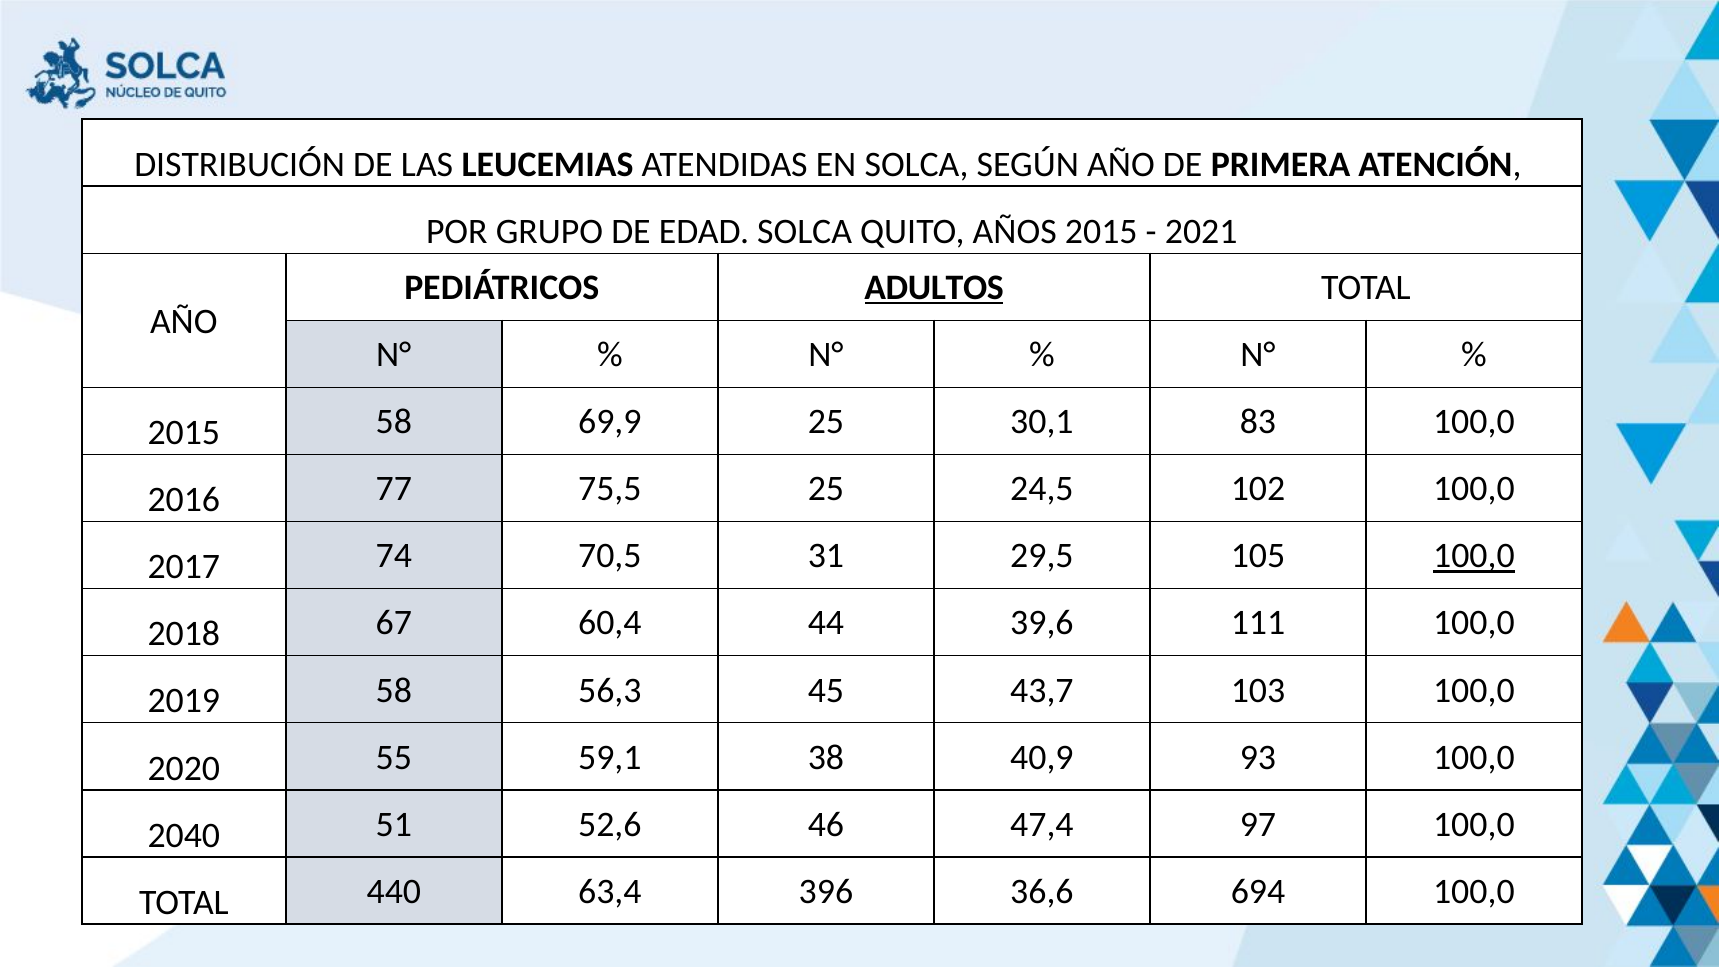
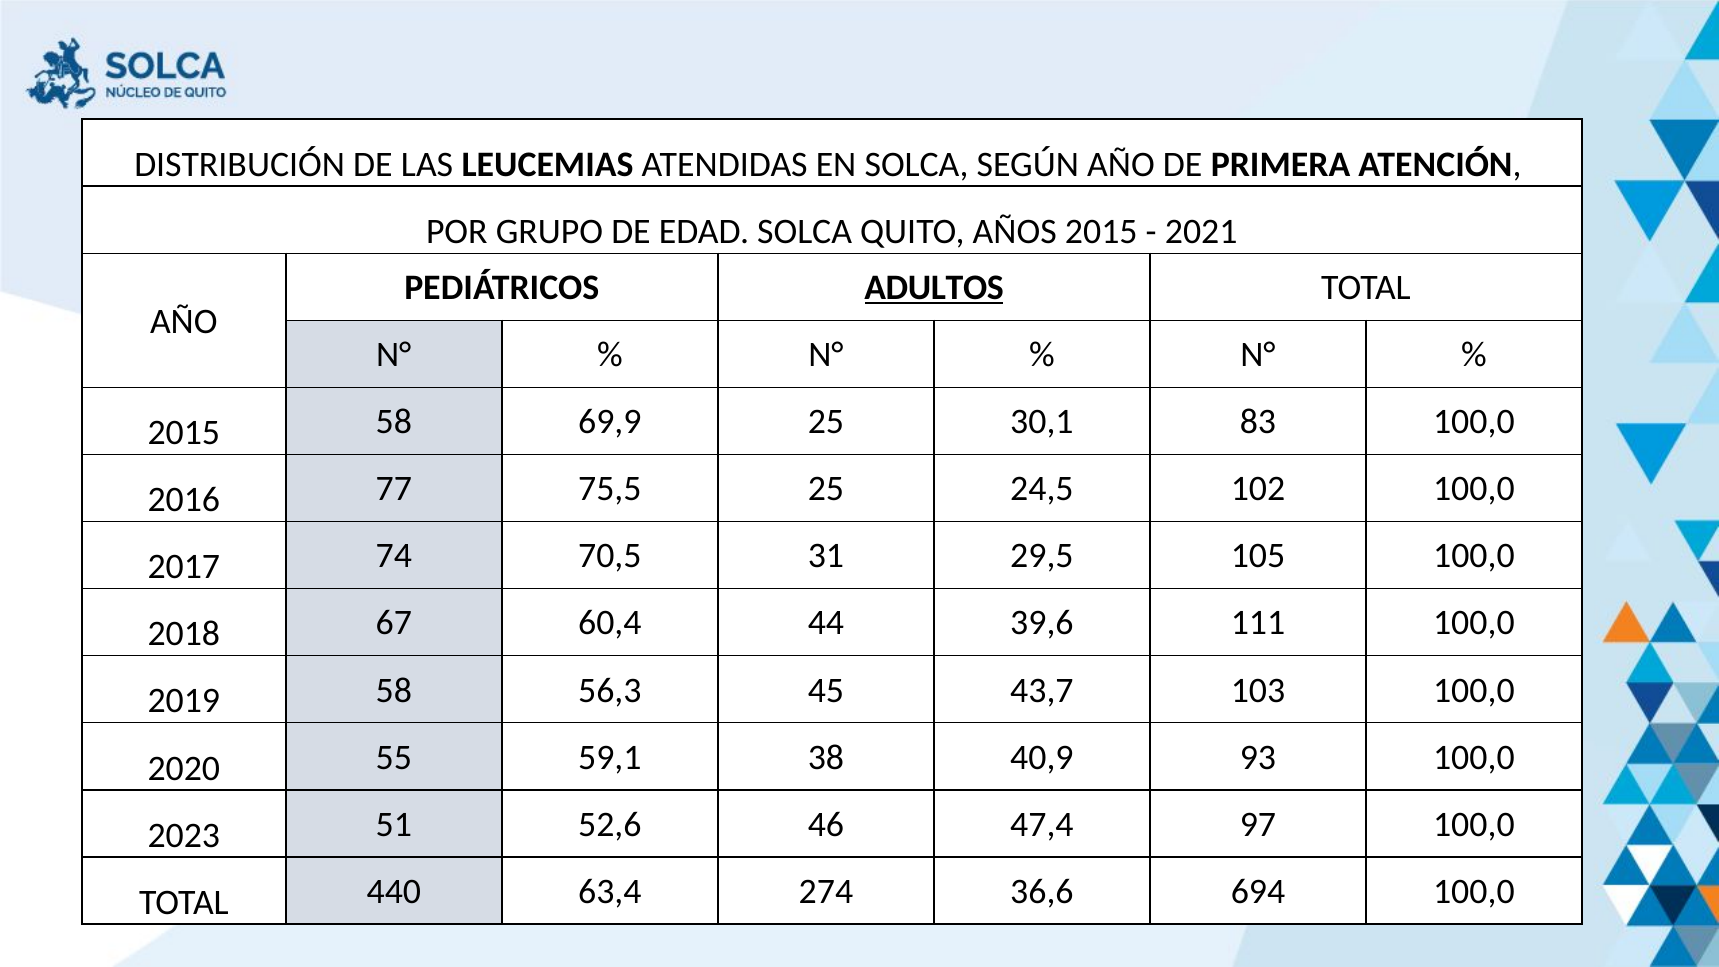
100,0 at (1474, 556) underline: present -> none
2040: 2040 -> 2023
396: 396 -> 274
